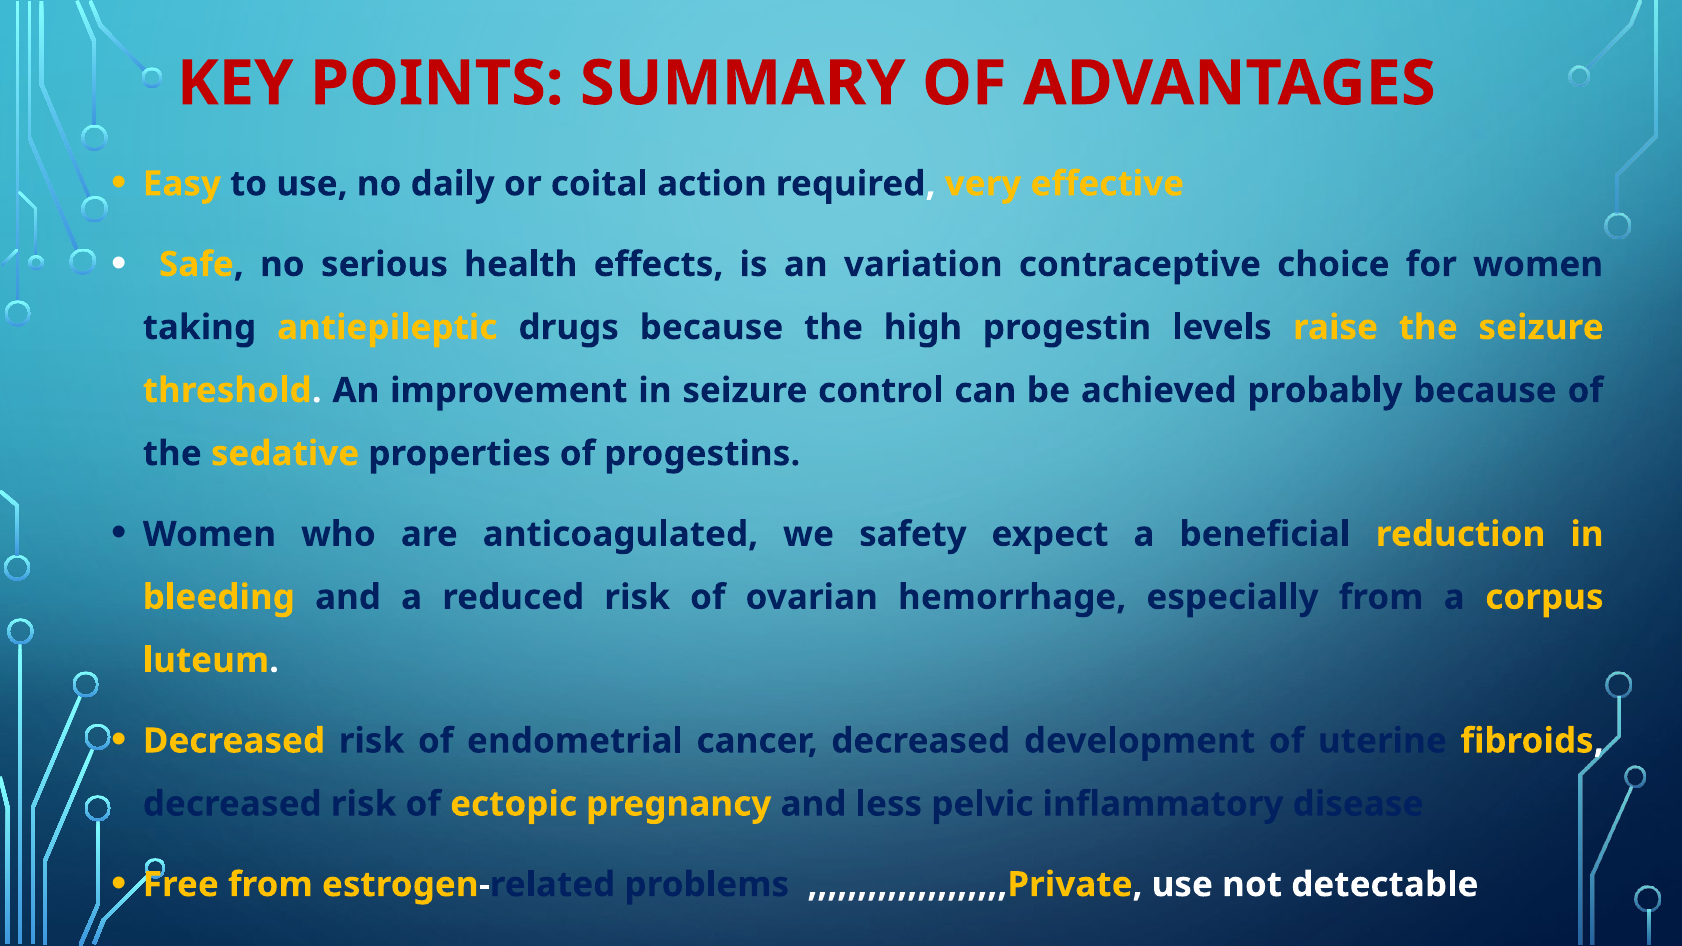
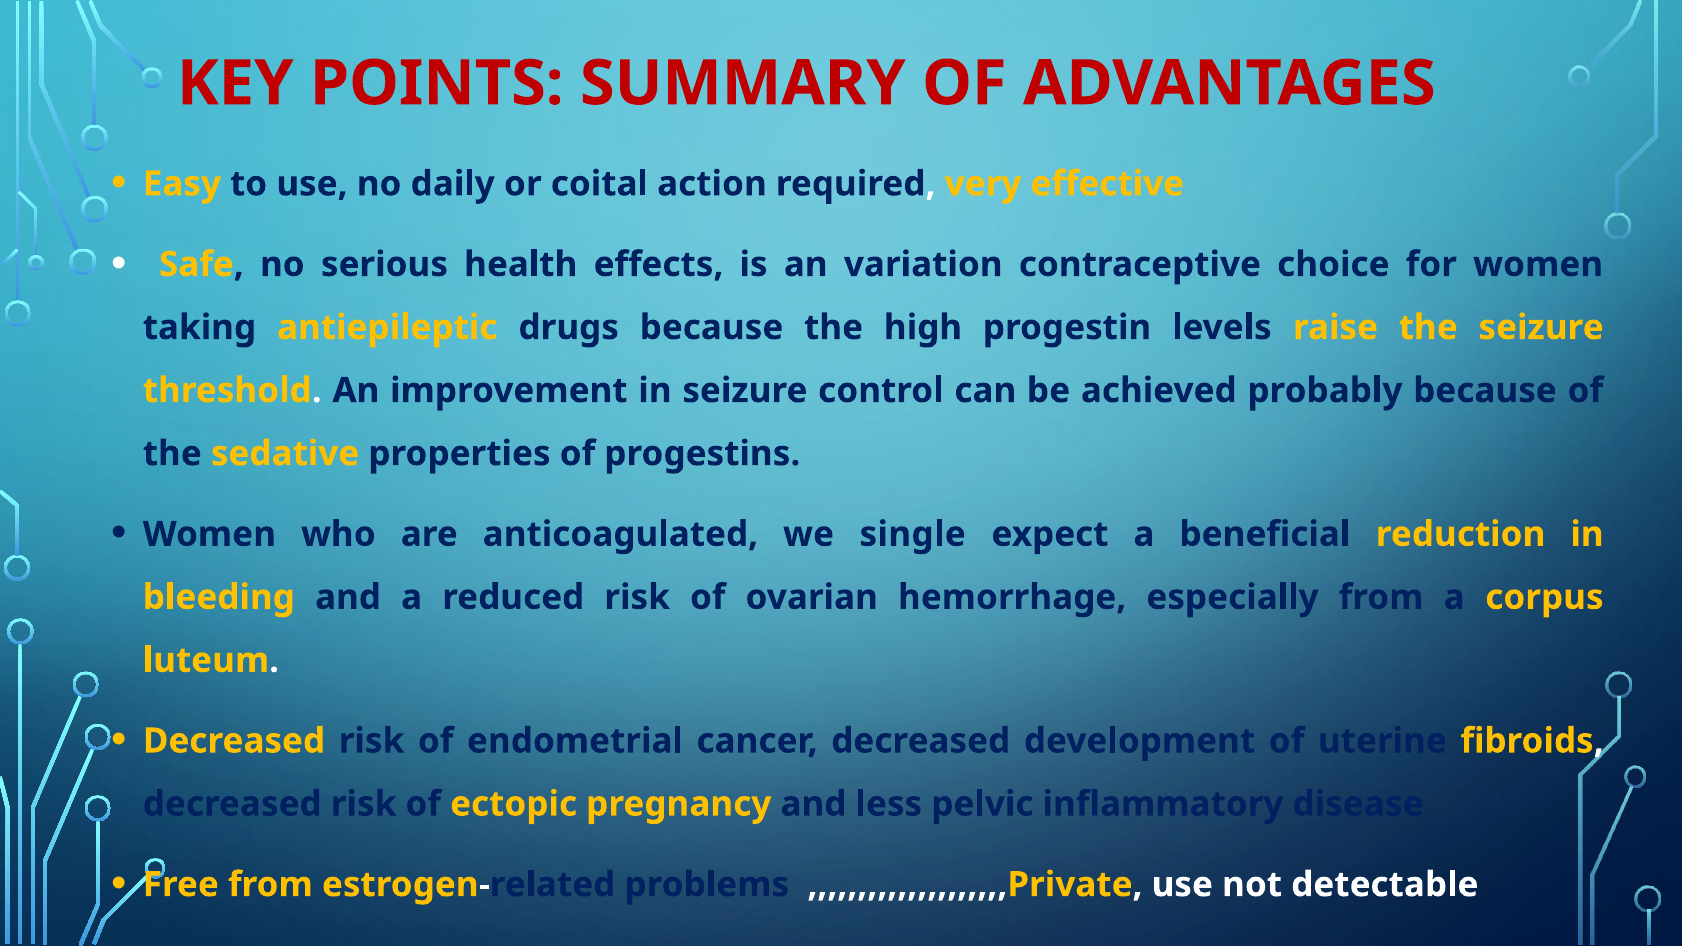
safety: safety -> single
